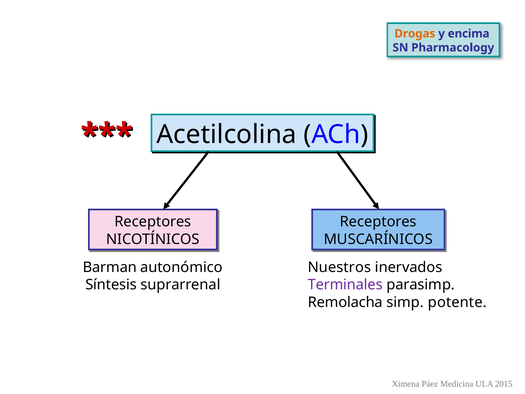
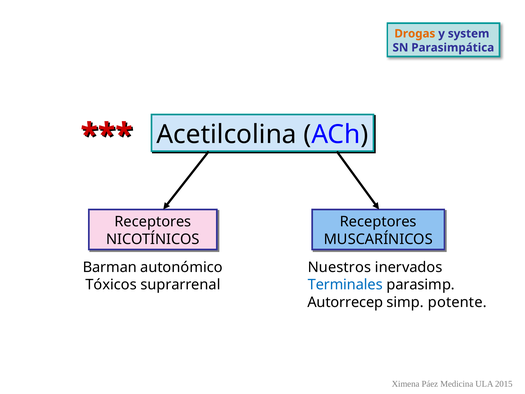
encima: encima -> system
Pharmacology: Pharmacology -> Parasimpática
Síntesis: Síntesis -> Tóxicos
Terminales colour: purple -> blue
Remolacha: Remolacha -> Autorrecep
